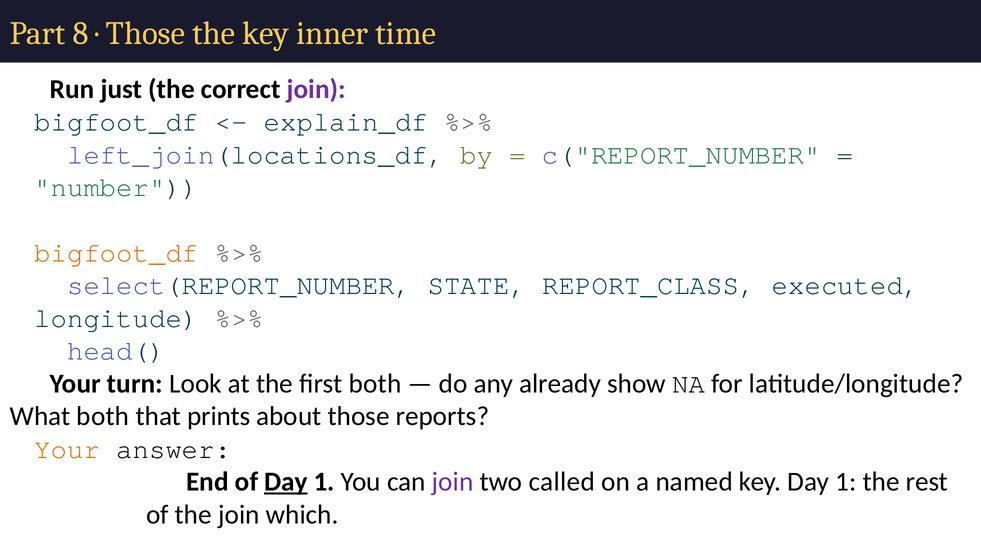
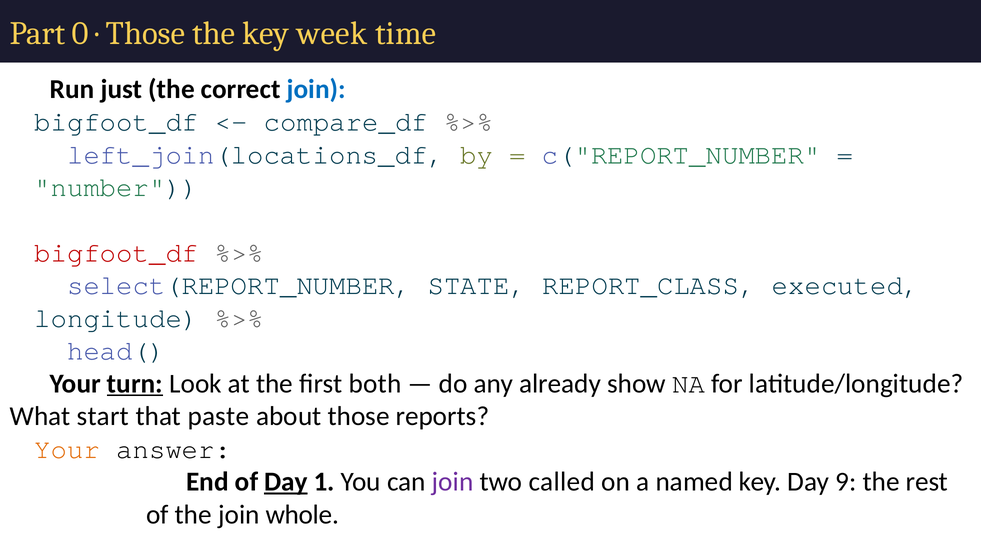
8: 8 -> 0
inner: inner -> week
join at (316, 89) colour: purple -> blue
explain_df: explain_df -> compare_df
bigfoot_df at (116, 253) colour: orange -> red
turn underline: none -> present
What both: both -> start
prints: prints -> paste
key Day 1: 1 -> 9
which: which -> whole
